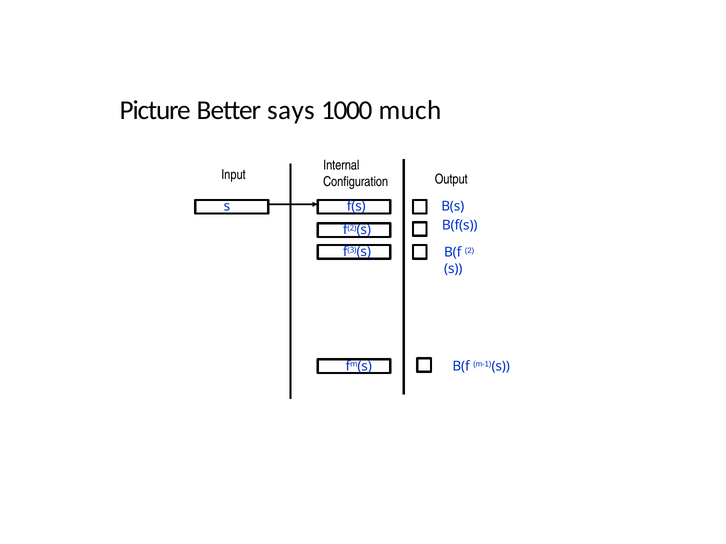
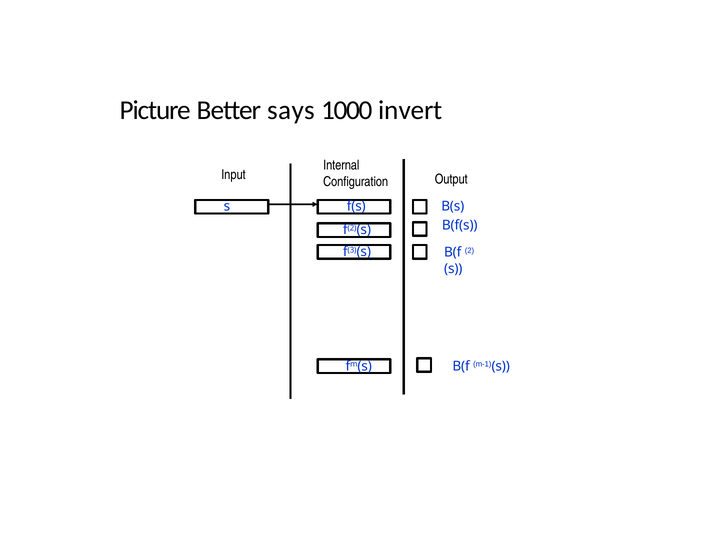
much: much -> invert
